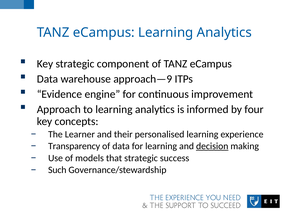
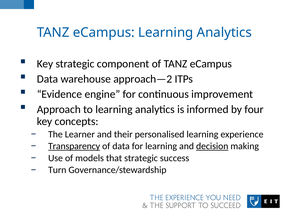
approach—9: approach—9 -> approach—2
Transparency underline: none -> present
Such: Such -> Turn
